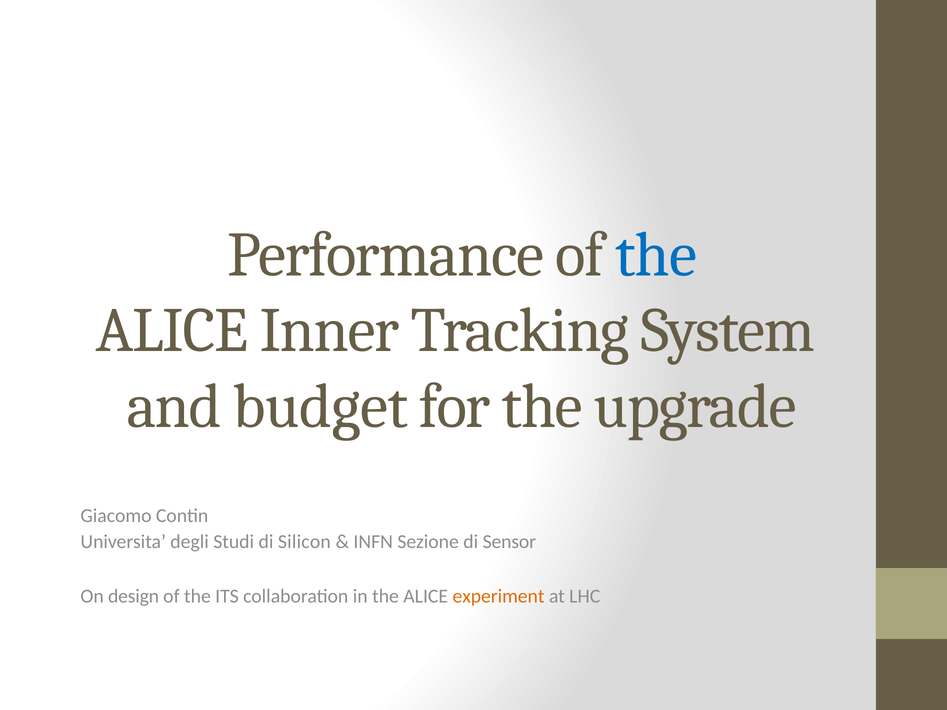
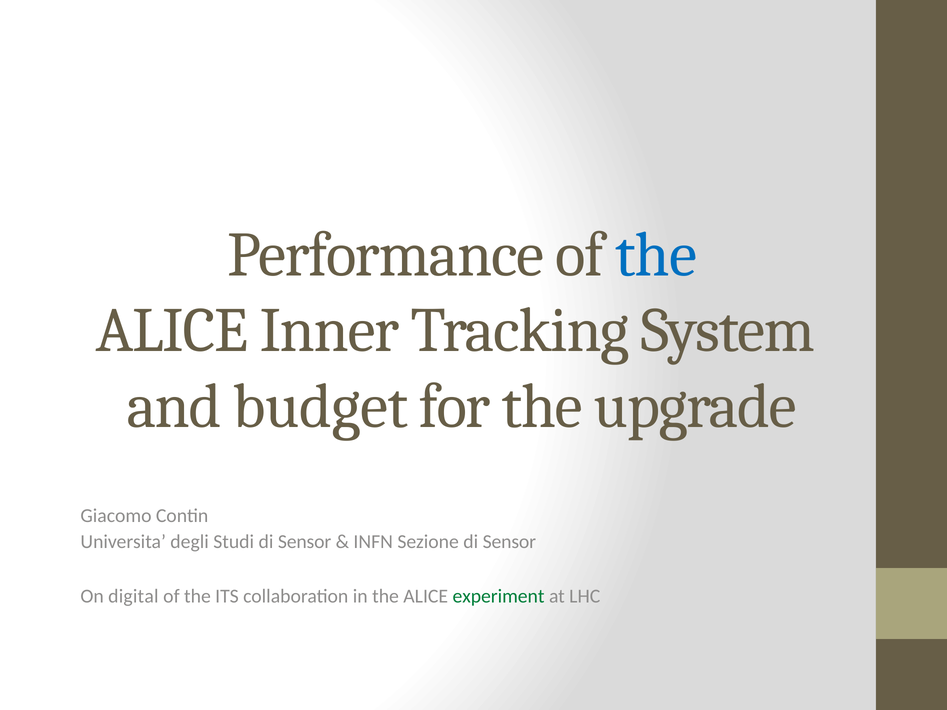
Studi di Silicon: Silicon -> Sensor
design: design -> digital
experiment colour: orange -> green
